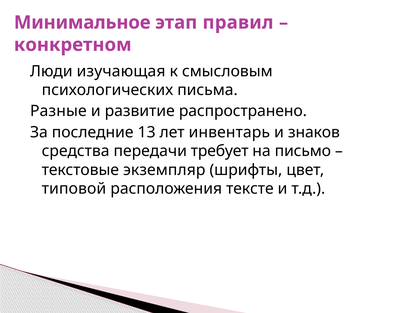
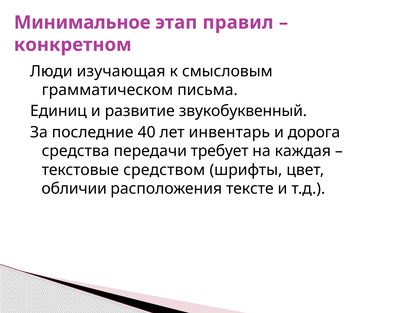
психологических: психологических -> грамматическом
Разные: Разные -> Единиц
распространено: распространено -> звукобуквенный
13: 13 -> 40
знаков: знаков -> дорога
письмо: письмо -> каждая
экземпляр: экземпляр -> средством
типовой: типовой -> обличии
